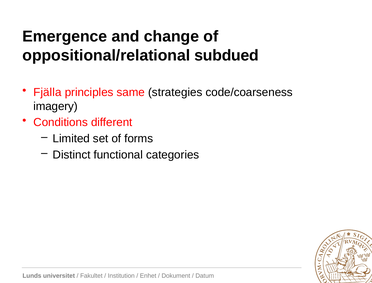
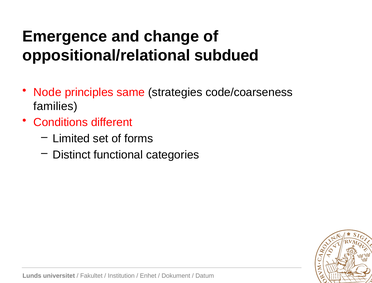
Fjälla: Fjälla -> Node
imagery: imagery -> families
